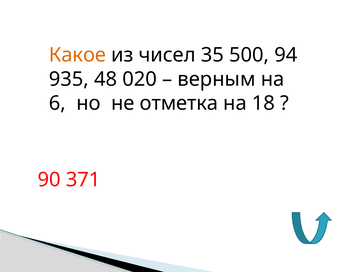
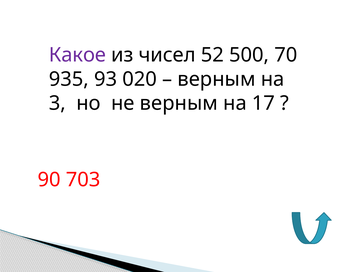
Какое colour: orange -> purple
35: 35 -> 52
94: 94 -> 70
48: 48 -> 93
6: 6 -> 3
не отметка: отметка -> верным
18: 18 -> 17
371: 371 -> 703
